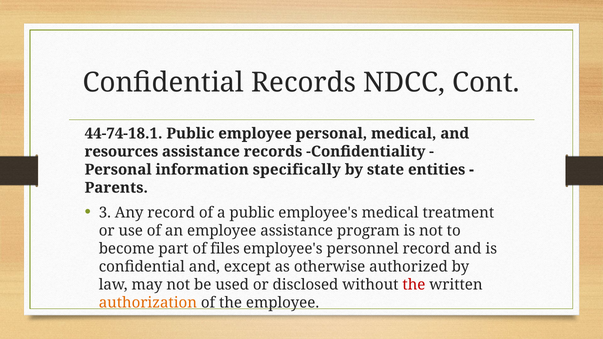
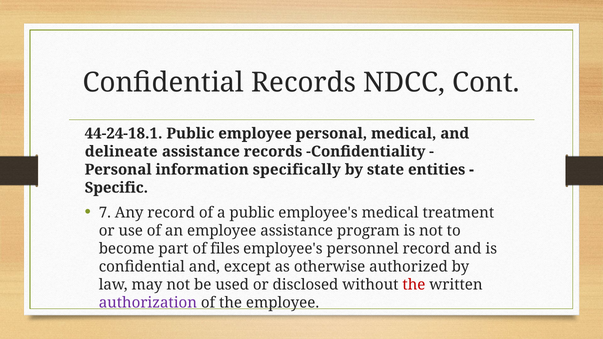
44-74-18.1: 44-74-18.1 -> 44-24-18.1
resources: resources -> delineate
Parents: Parents -> Specific
3: 3 -> 7
authorization colour: orange -> purple
